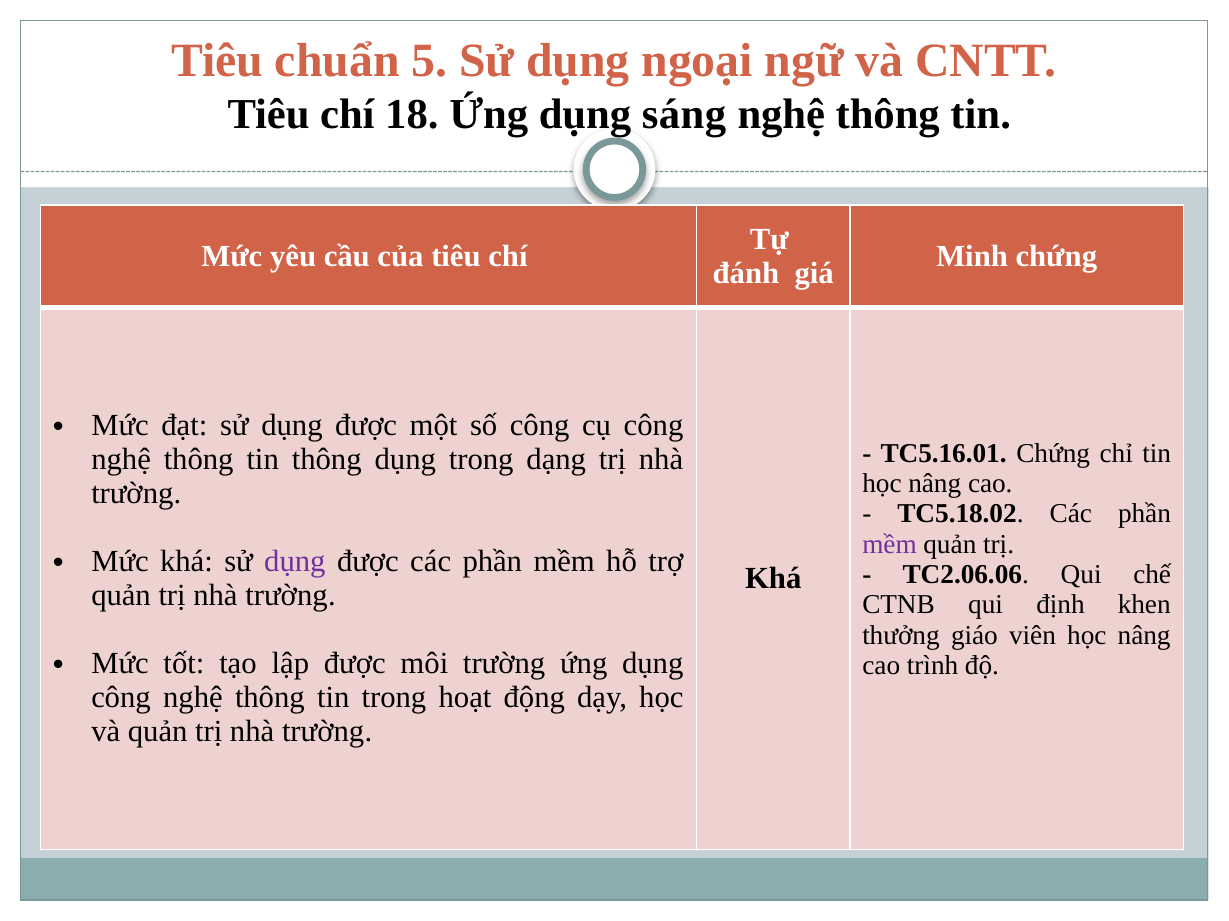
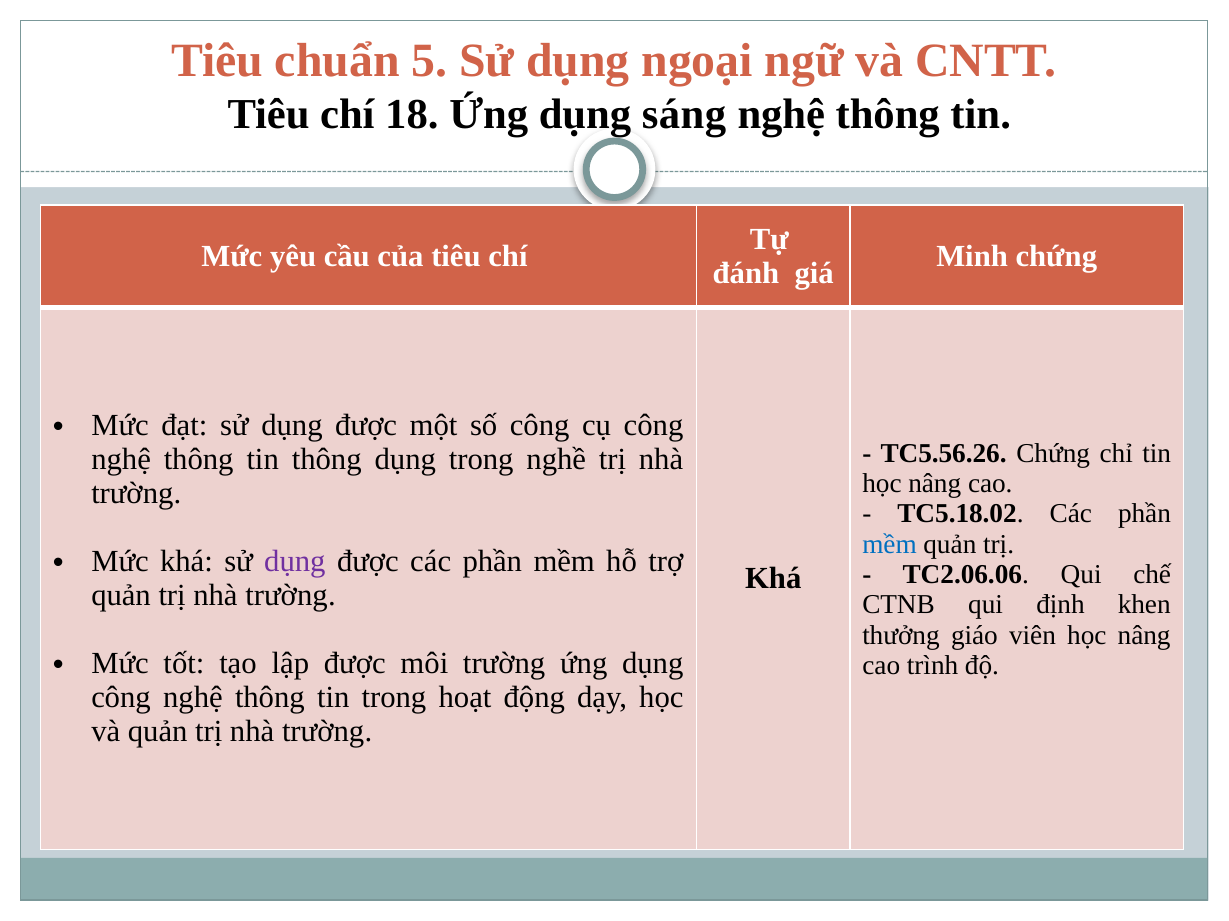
TC5.16.01: TC5.16.01 -> TC5.56.26
dạng: dạng -> nghề
mềm at (890, 545) colour: purple -> blue
